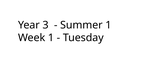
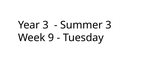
Summer 1: 1 -> 3
Week 1: 1 -> 9
